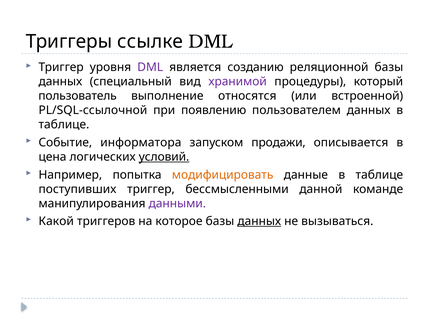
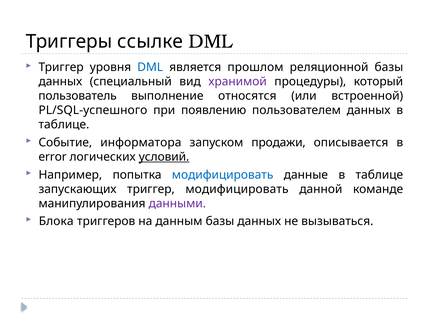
DML at (150, 67) colour: purple -> blue
созданию: созданию -> прошлом
PL/SQL-ссылочной: PL/SQL-ссылочной -> PL/SQL-успешного
цена: цена -> error
модифицировать at (223, 175) colour: orange -> blue
поступивших: поступивших -> запускающих
триггер бессмысленными: бессмысленными -> модифицировать
Какой: Какой -> Блока
которое: которое -> данным
данных at (259, 221) underline: present -> none
